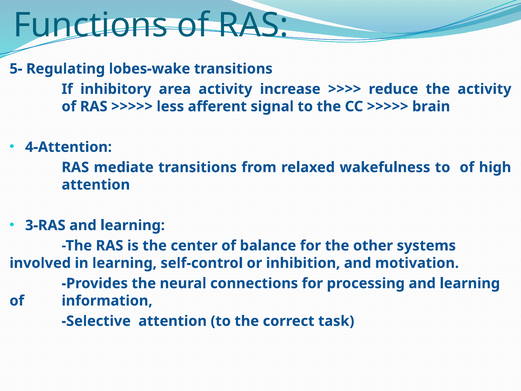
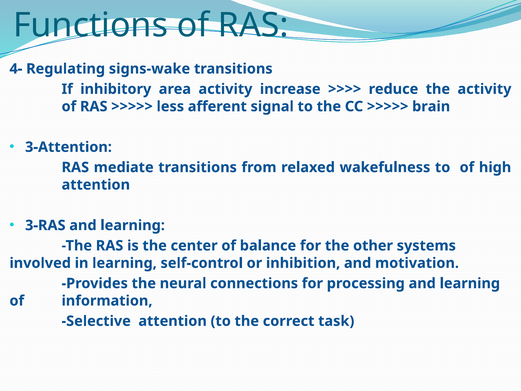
5-: 5- -> 4-
lobes-wake: lobes-wake -> signs-wake
4-Attention: 4-Attention -> 3-Attention
